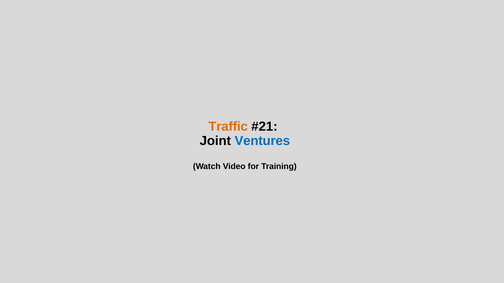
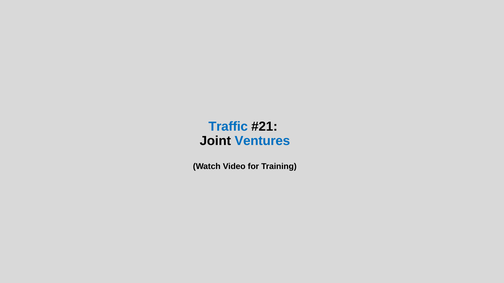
Traffic colour: orange -> blue
